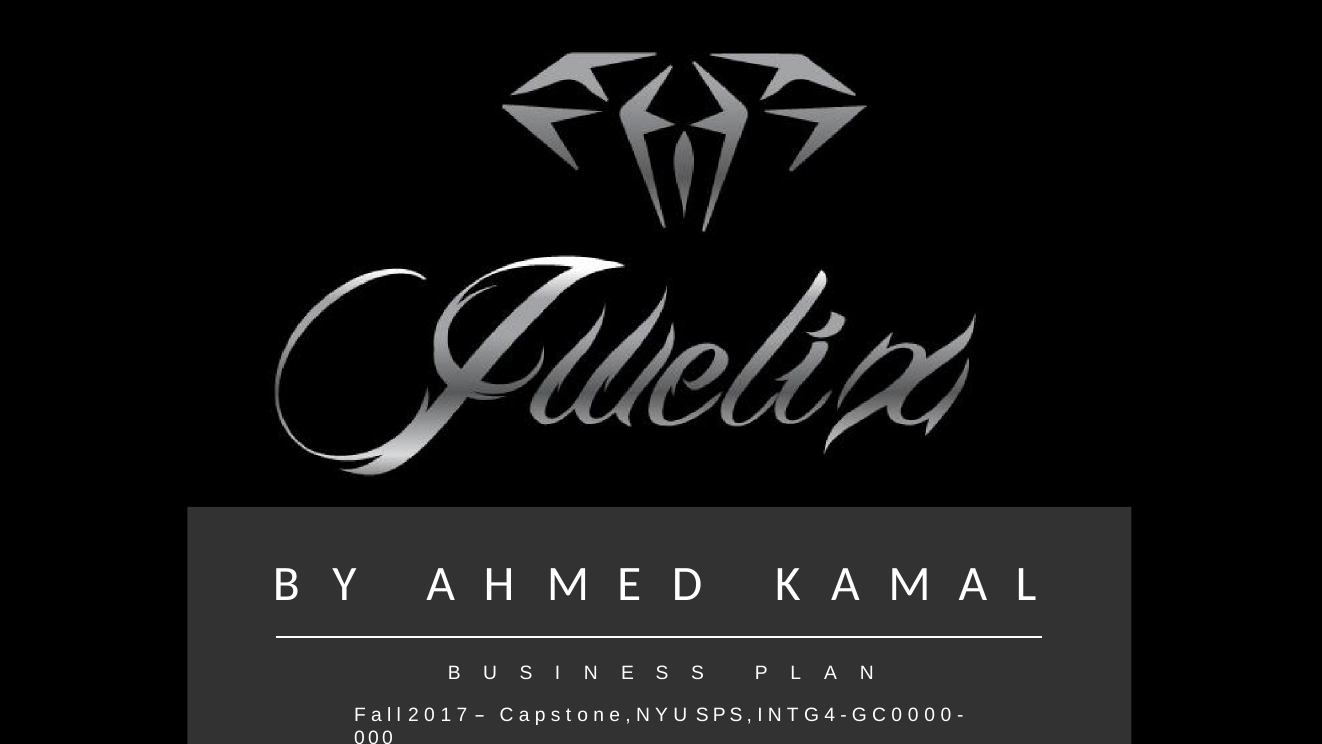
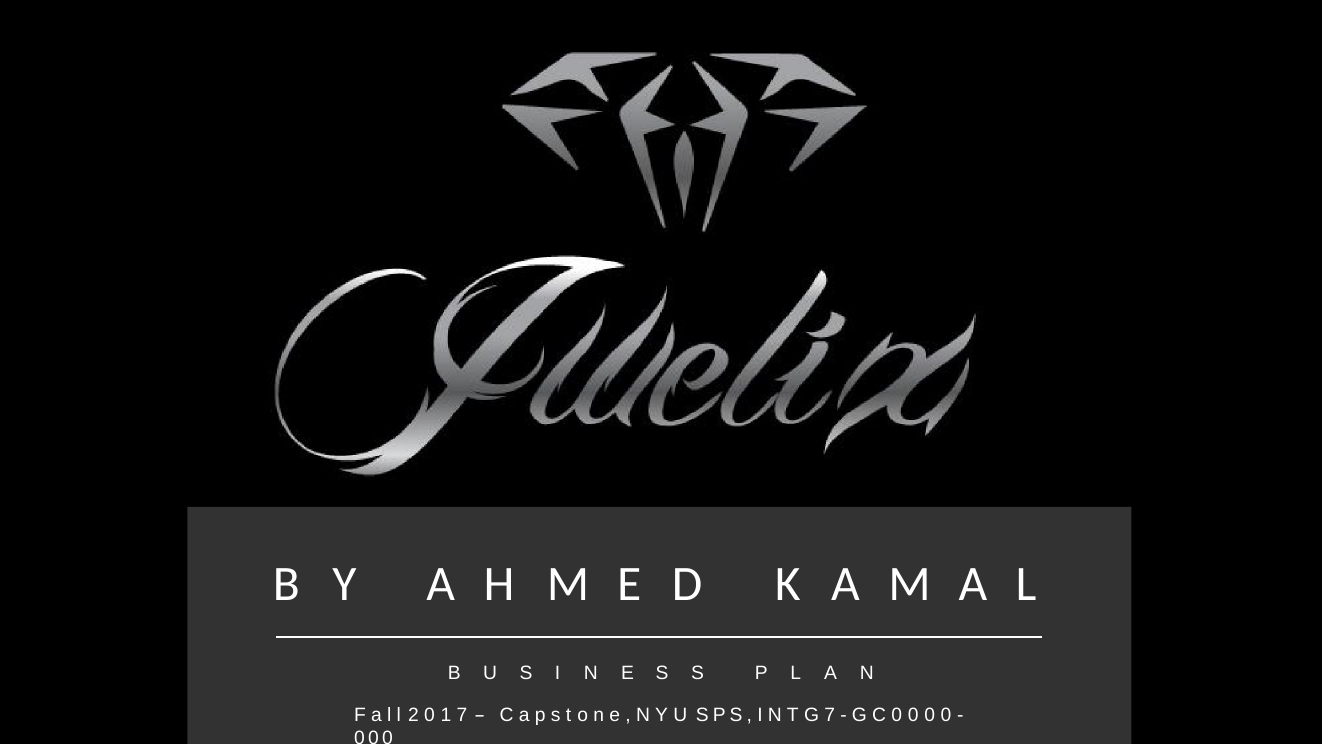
G 4: 4 -> 7
